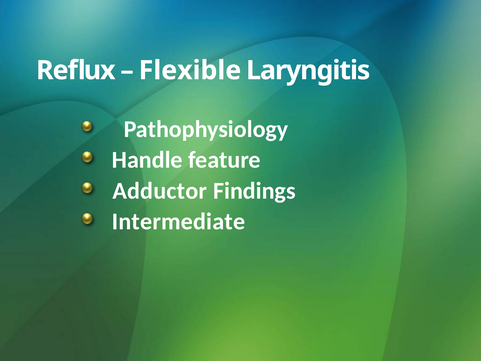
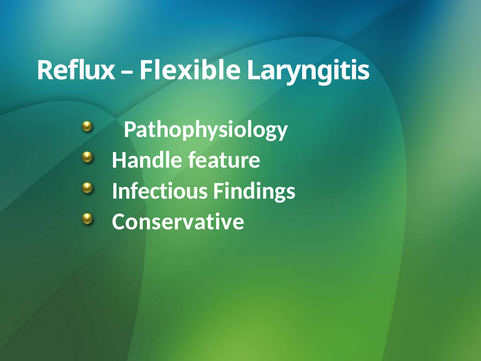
Adductor: Adductor -> Infectious
Intermediate: Intermediate -> Conservative
